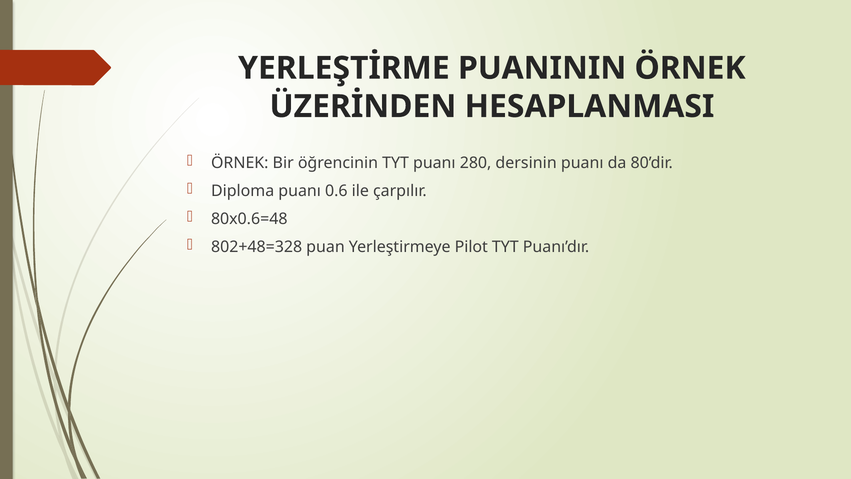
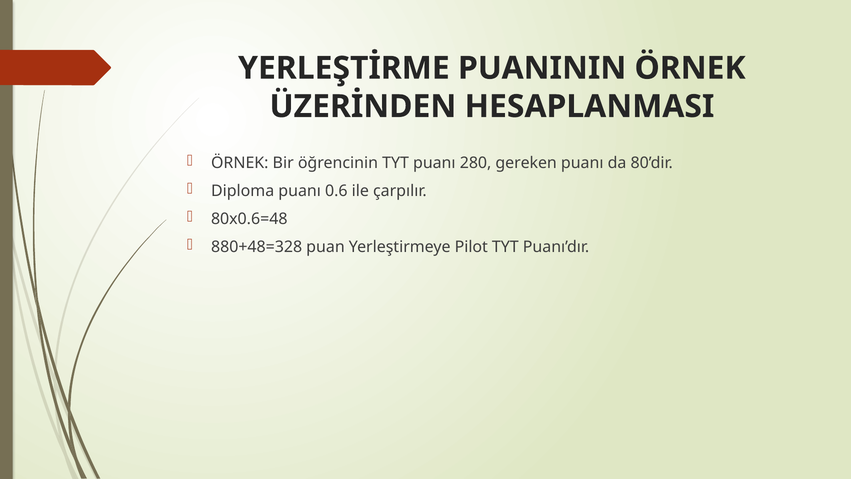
dersinin: dersinin -> gereken
802+48=328: 802+48=328 -> 880+48=328
